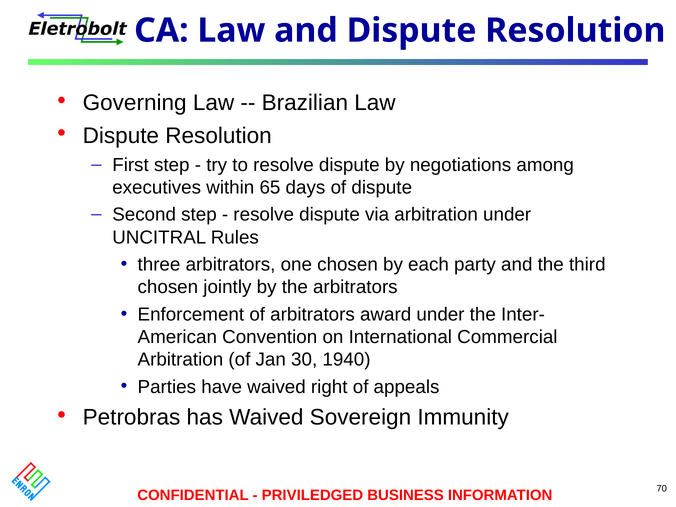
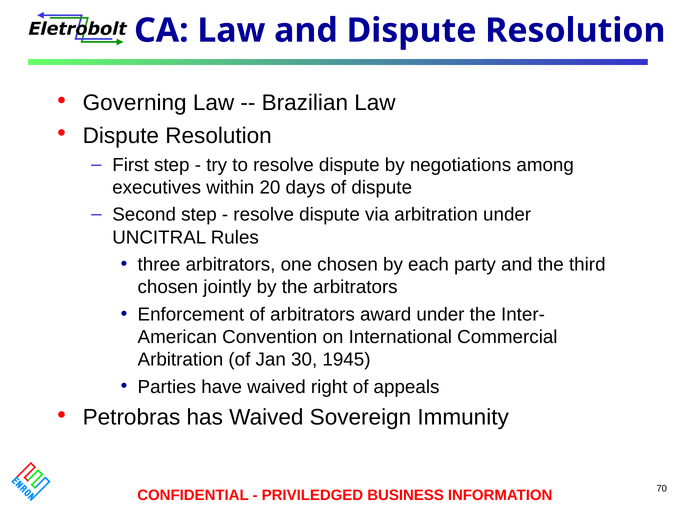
65: 65 -> 20
1940: 1940 -> 1945
